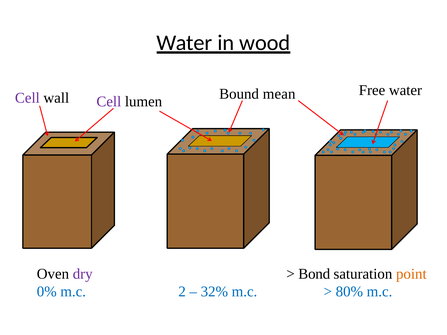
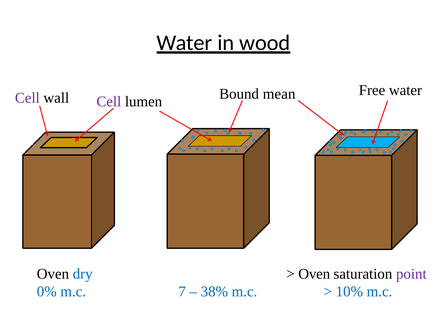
dry colour: purple -> blue
Bond at (314, 274): Bond -> Oven
point colour: orange -> purple
2: 2 -> 7
32%: 32% -> 38%
80%: 80% -> 10%
